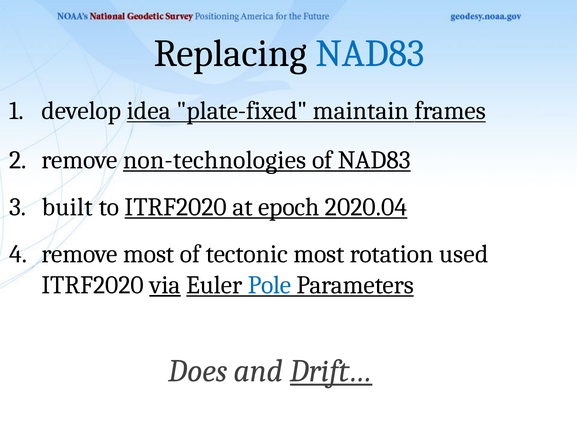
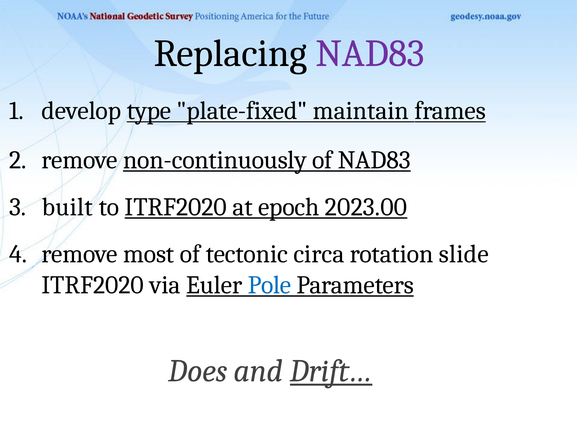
NAD83 at (370, 54) colour: blue -> purple
idea: idea -> type
non-technologies: non-technologies -> non-continuously
2020.04: 2020.04 -> 2023.00
tectonic most: most -> circa
used: used -> slide
via underline: present -> none
